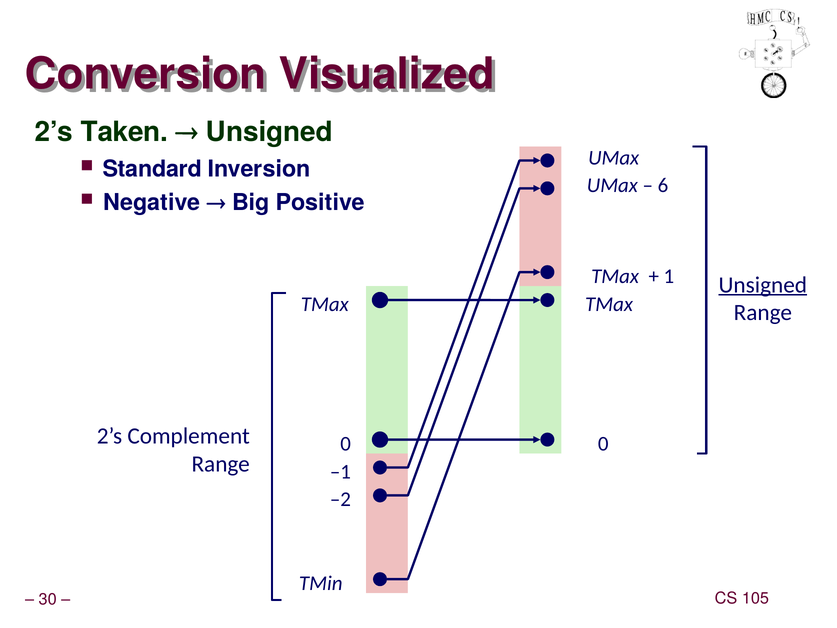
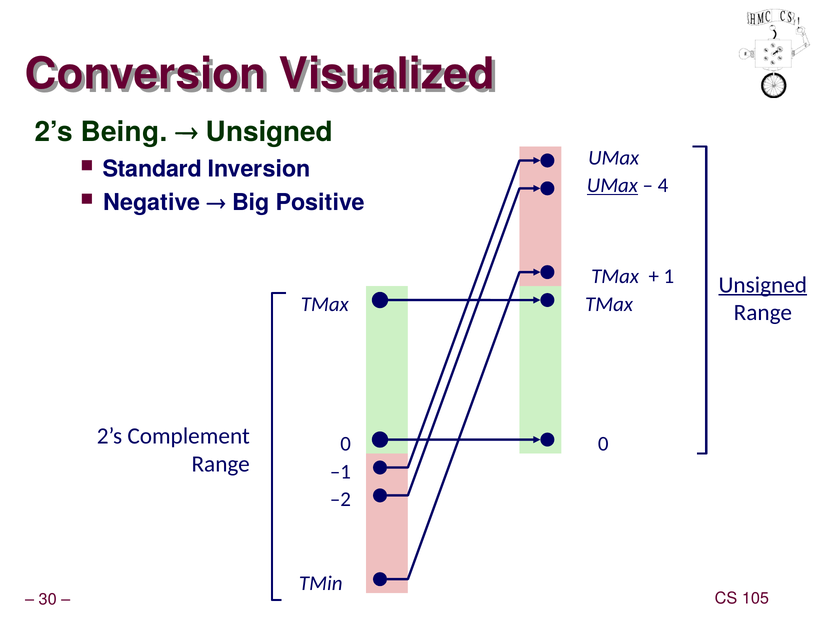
Taken: Taken -> Being
UMax at (612, 186) underline: none -> present
6: 6 -> 4
